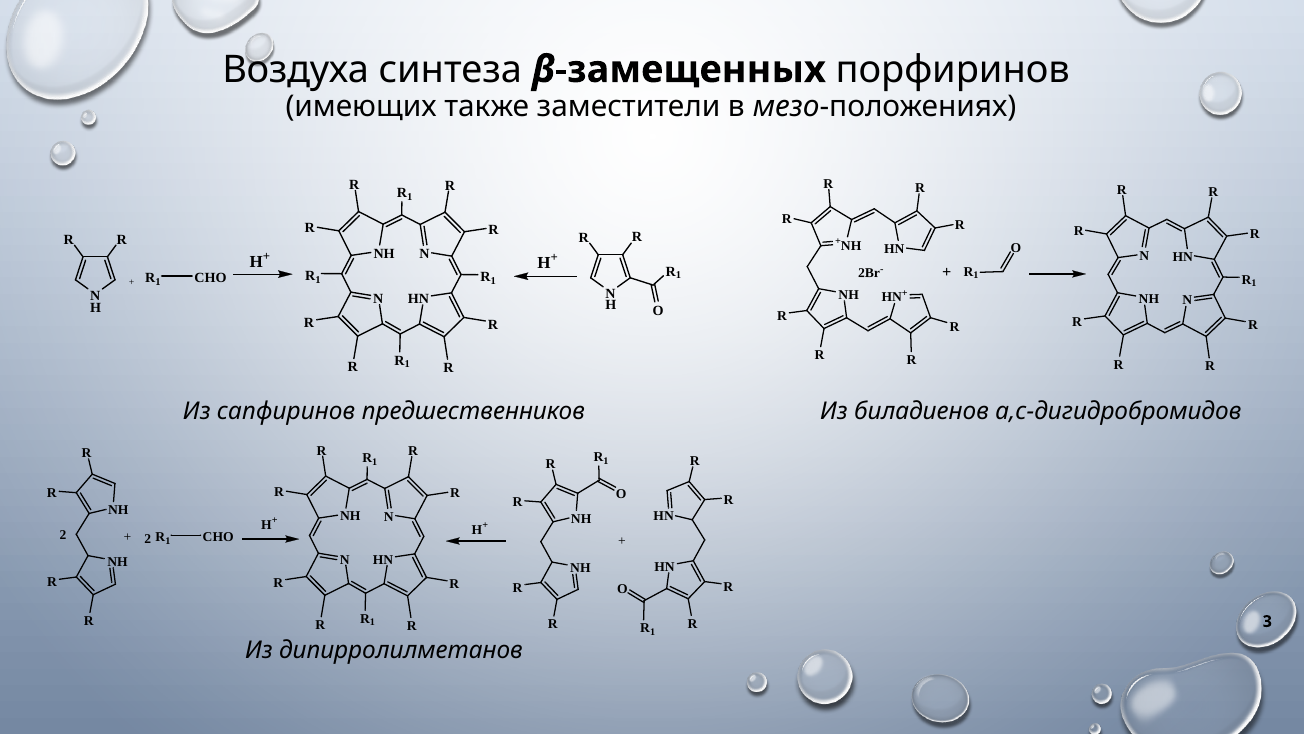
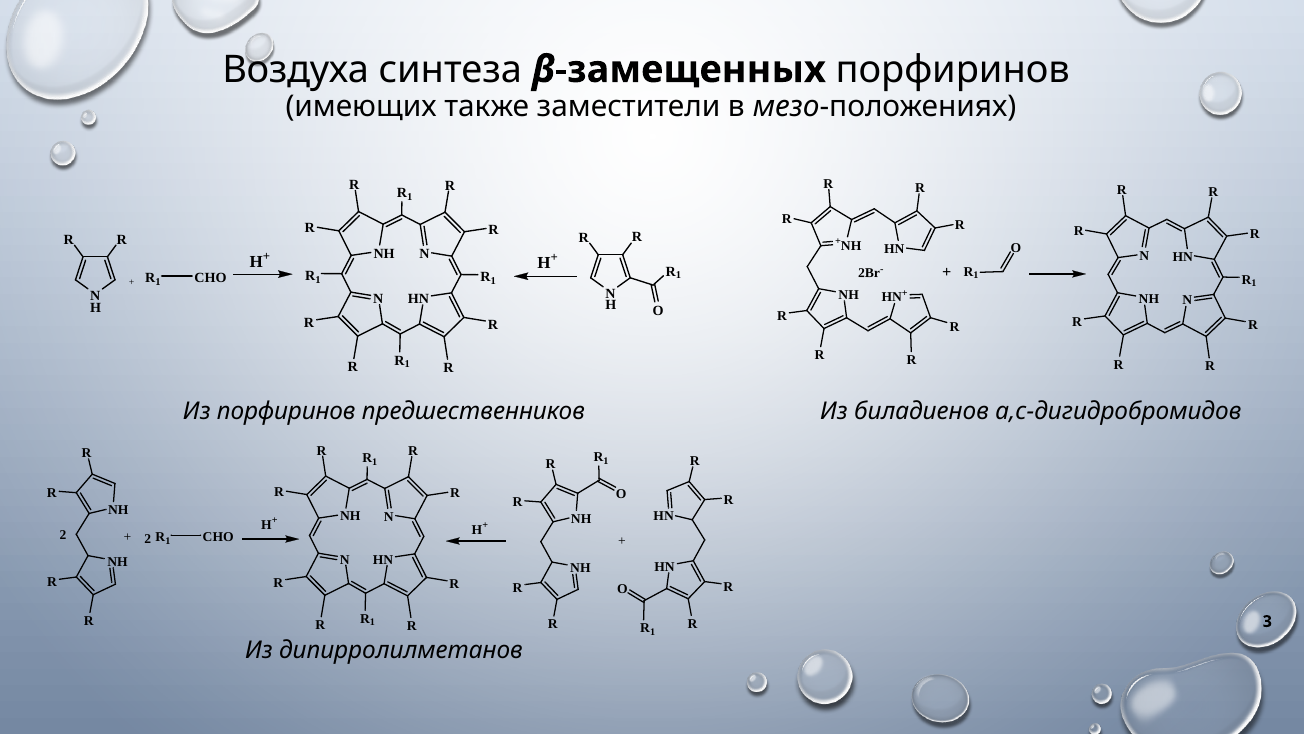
Из сапфиринов: сапфиринов -> порфиринов
